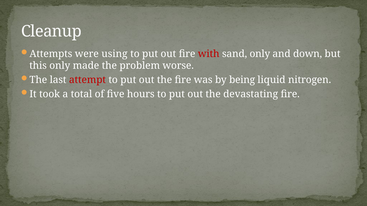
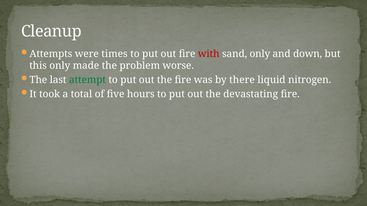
using: using -> times
attempt colour: red -> green
being: being -> there
